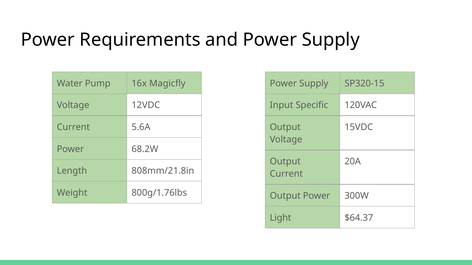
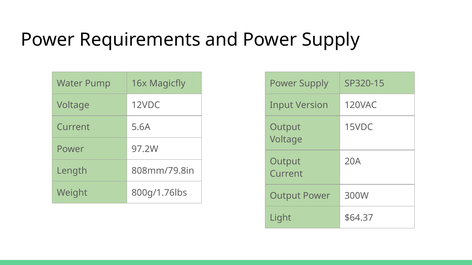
Specific: Specific -> Version
68.2W: 68.2W -> 97.2W
808mm/21.8in: 808mm/21.8in -> 808mm/79.8in
